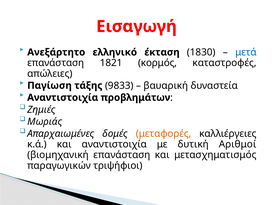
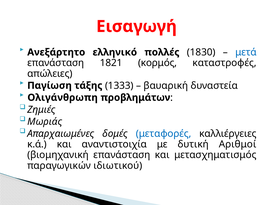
έκταση: έκταση -> πολλές
9833: 9833 -> 1333
Αναντιστοιχία at (63, 97): Αναντιστοιχία -> Ολιγάνθρωπη
μεταφορές colour: orange -> blue
τριψήφιοι: τριψήφιοι -> ιδιωτικού
